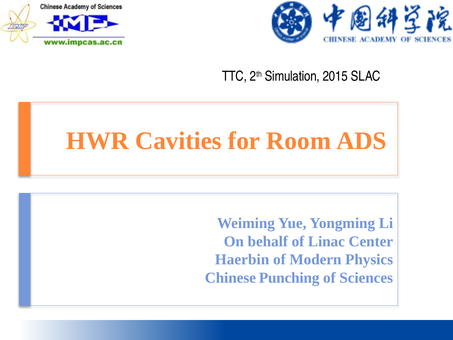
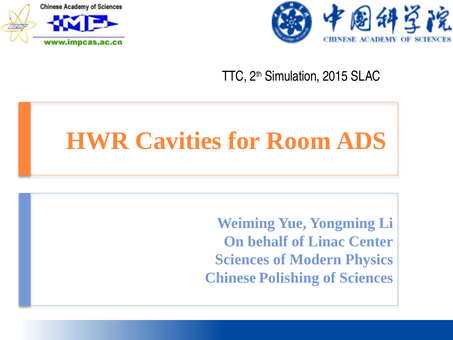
Haerbin at (242, 259): Haerbin -> Sciences
Punching: Punching -> Polishing
